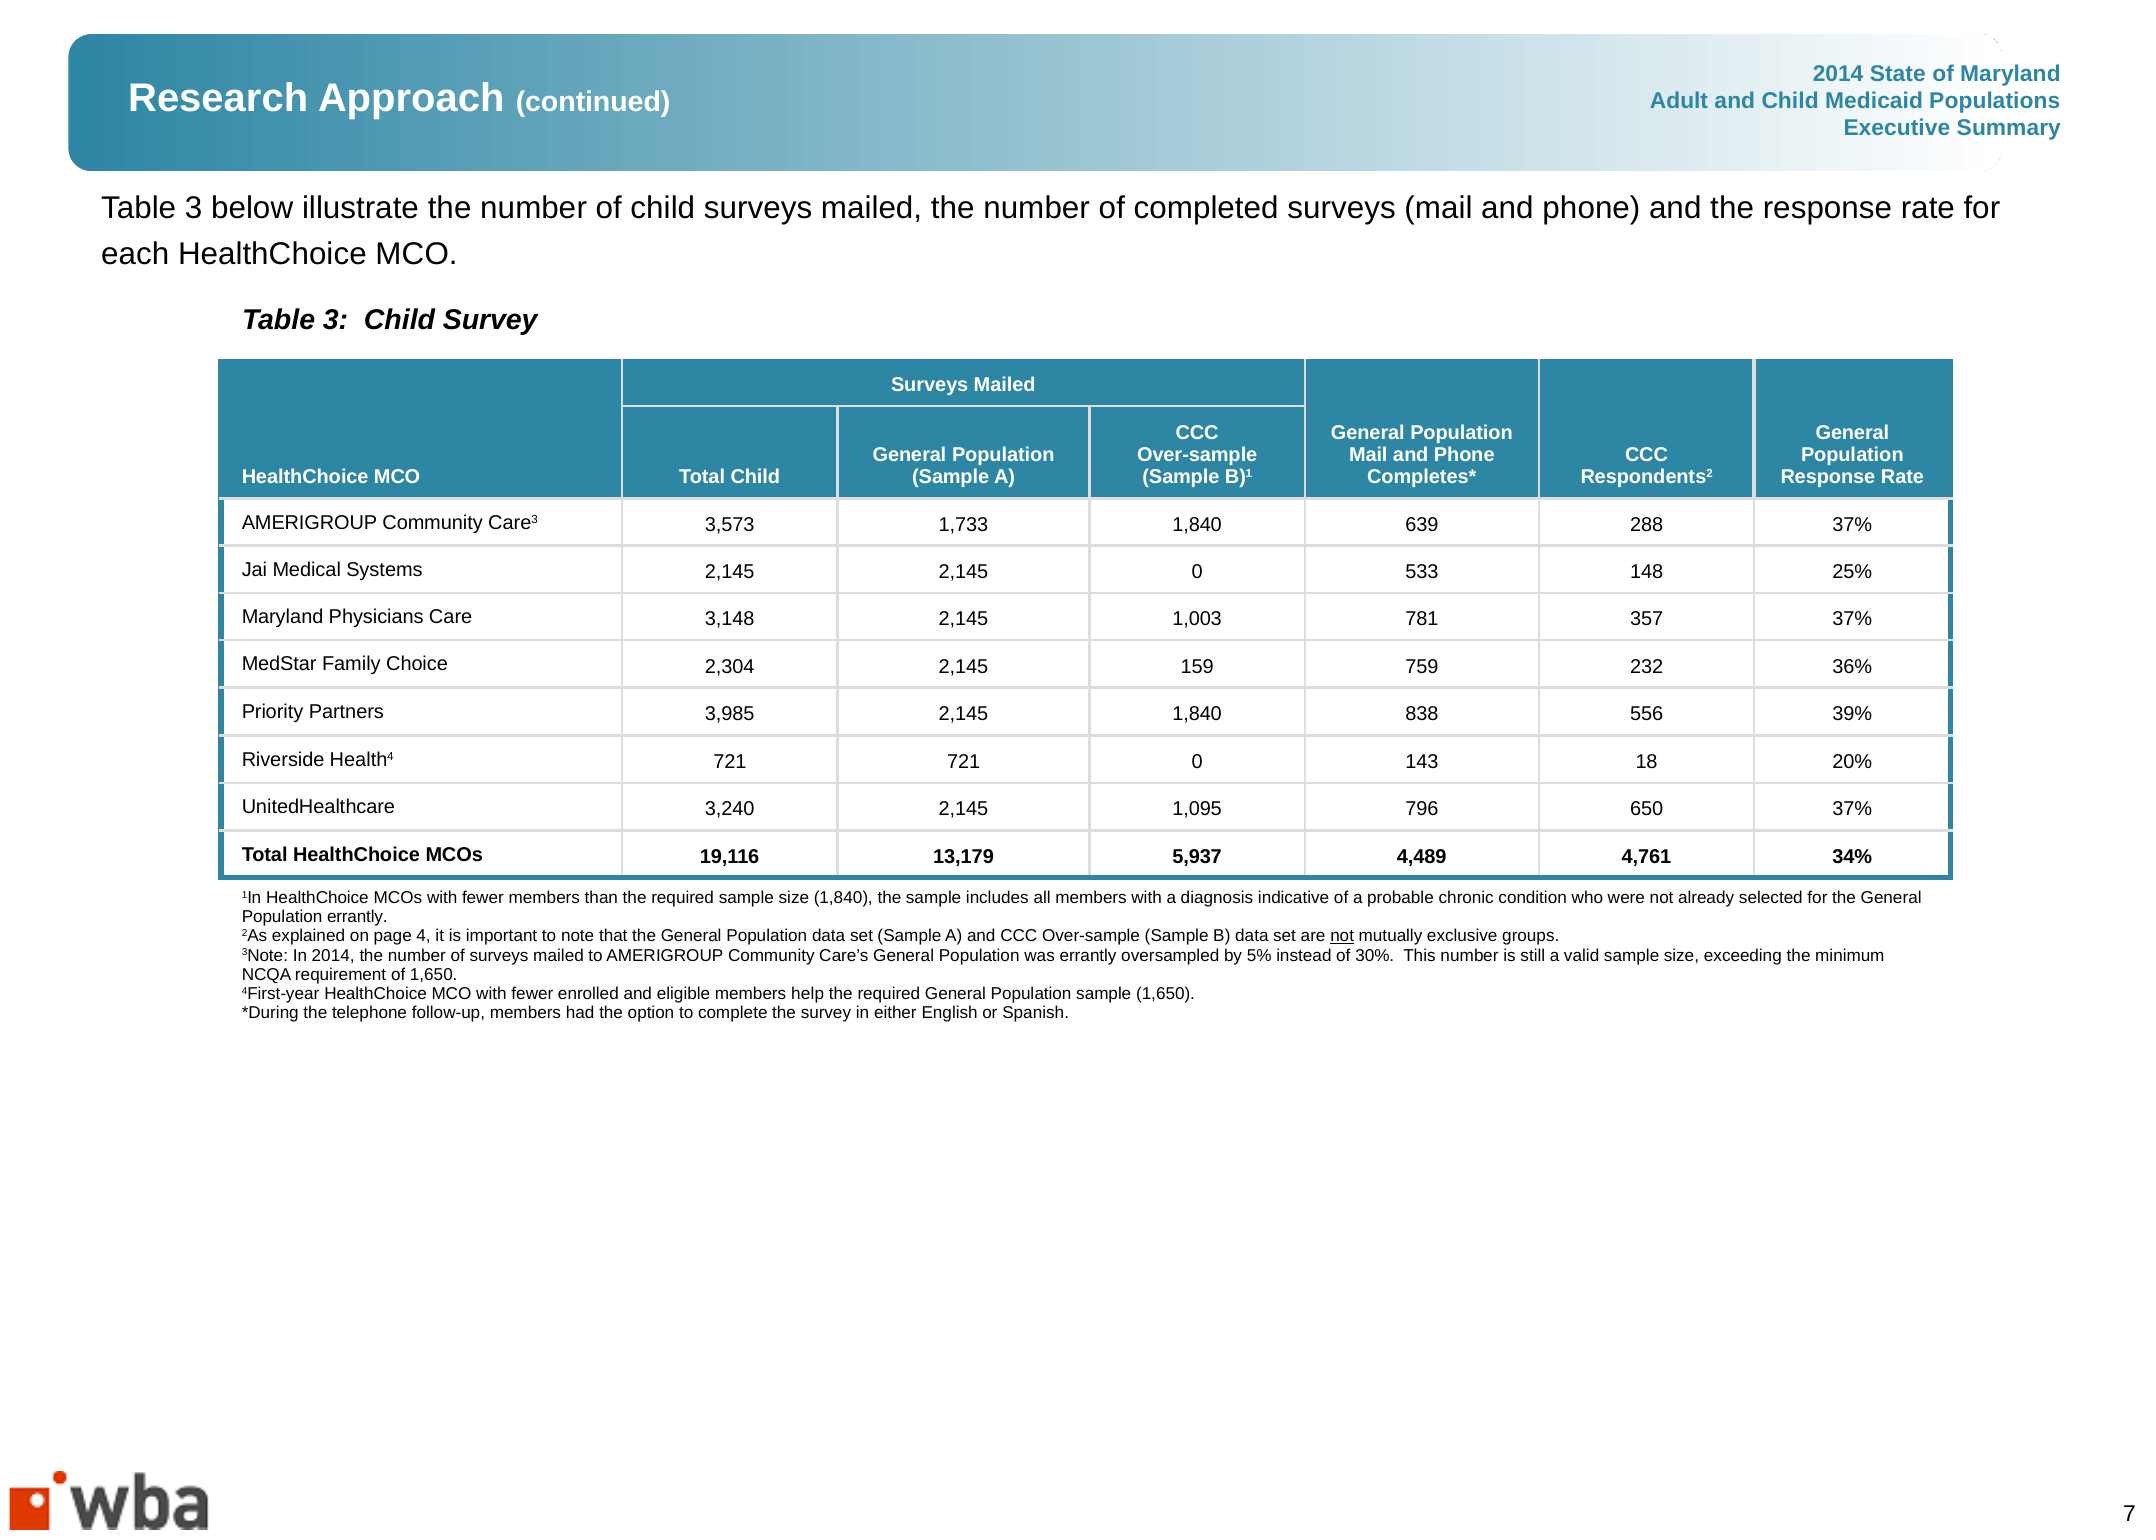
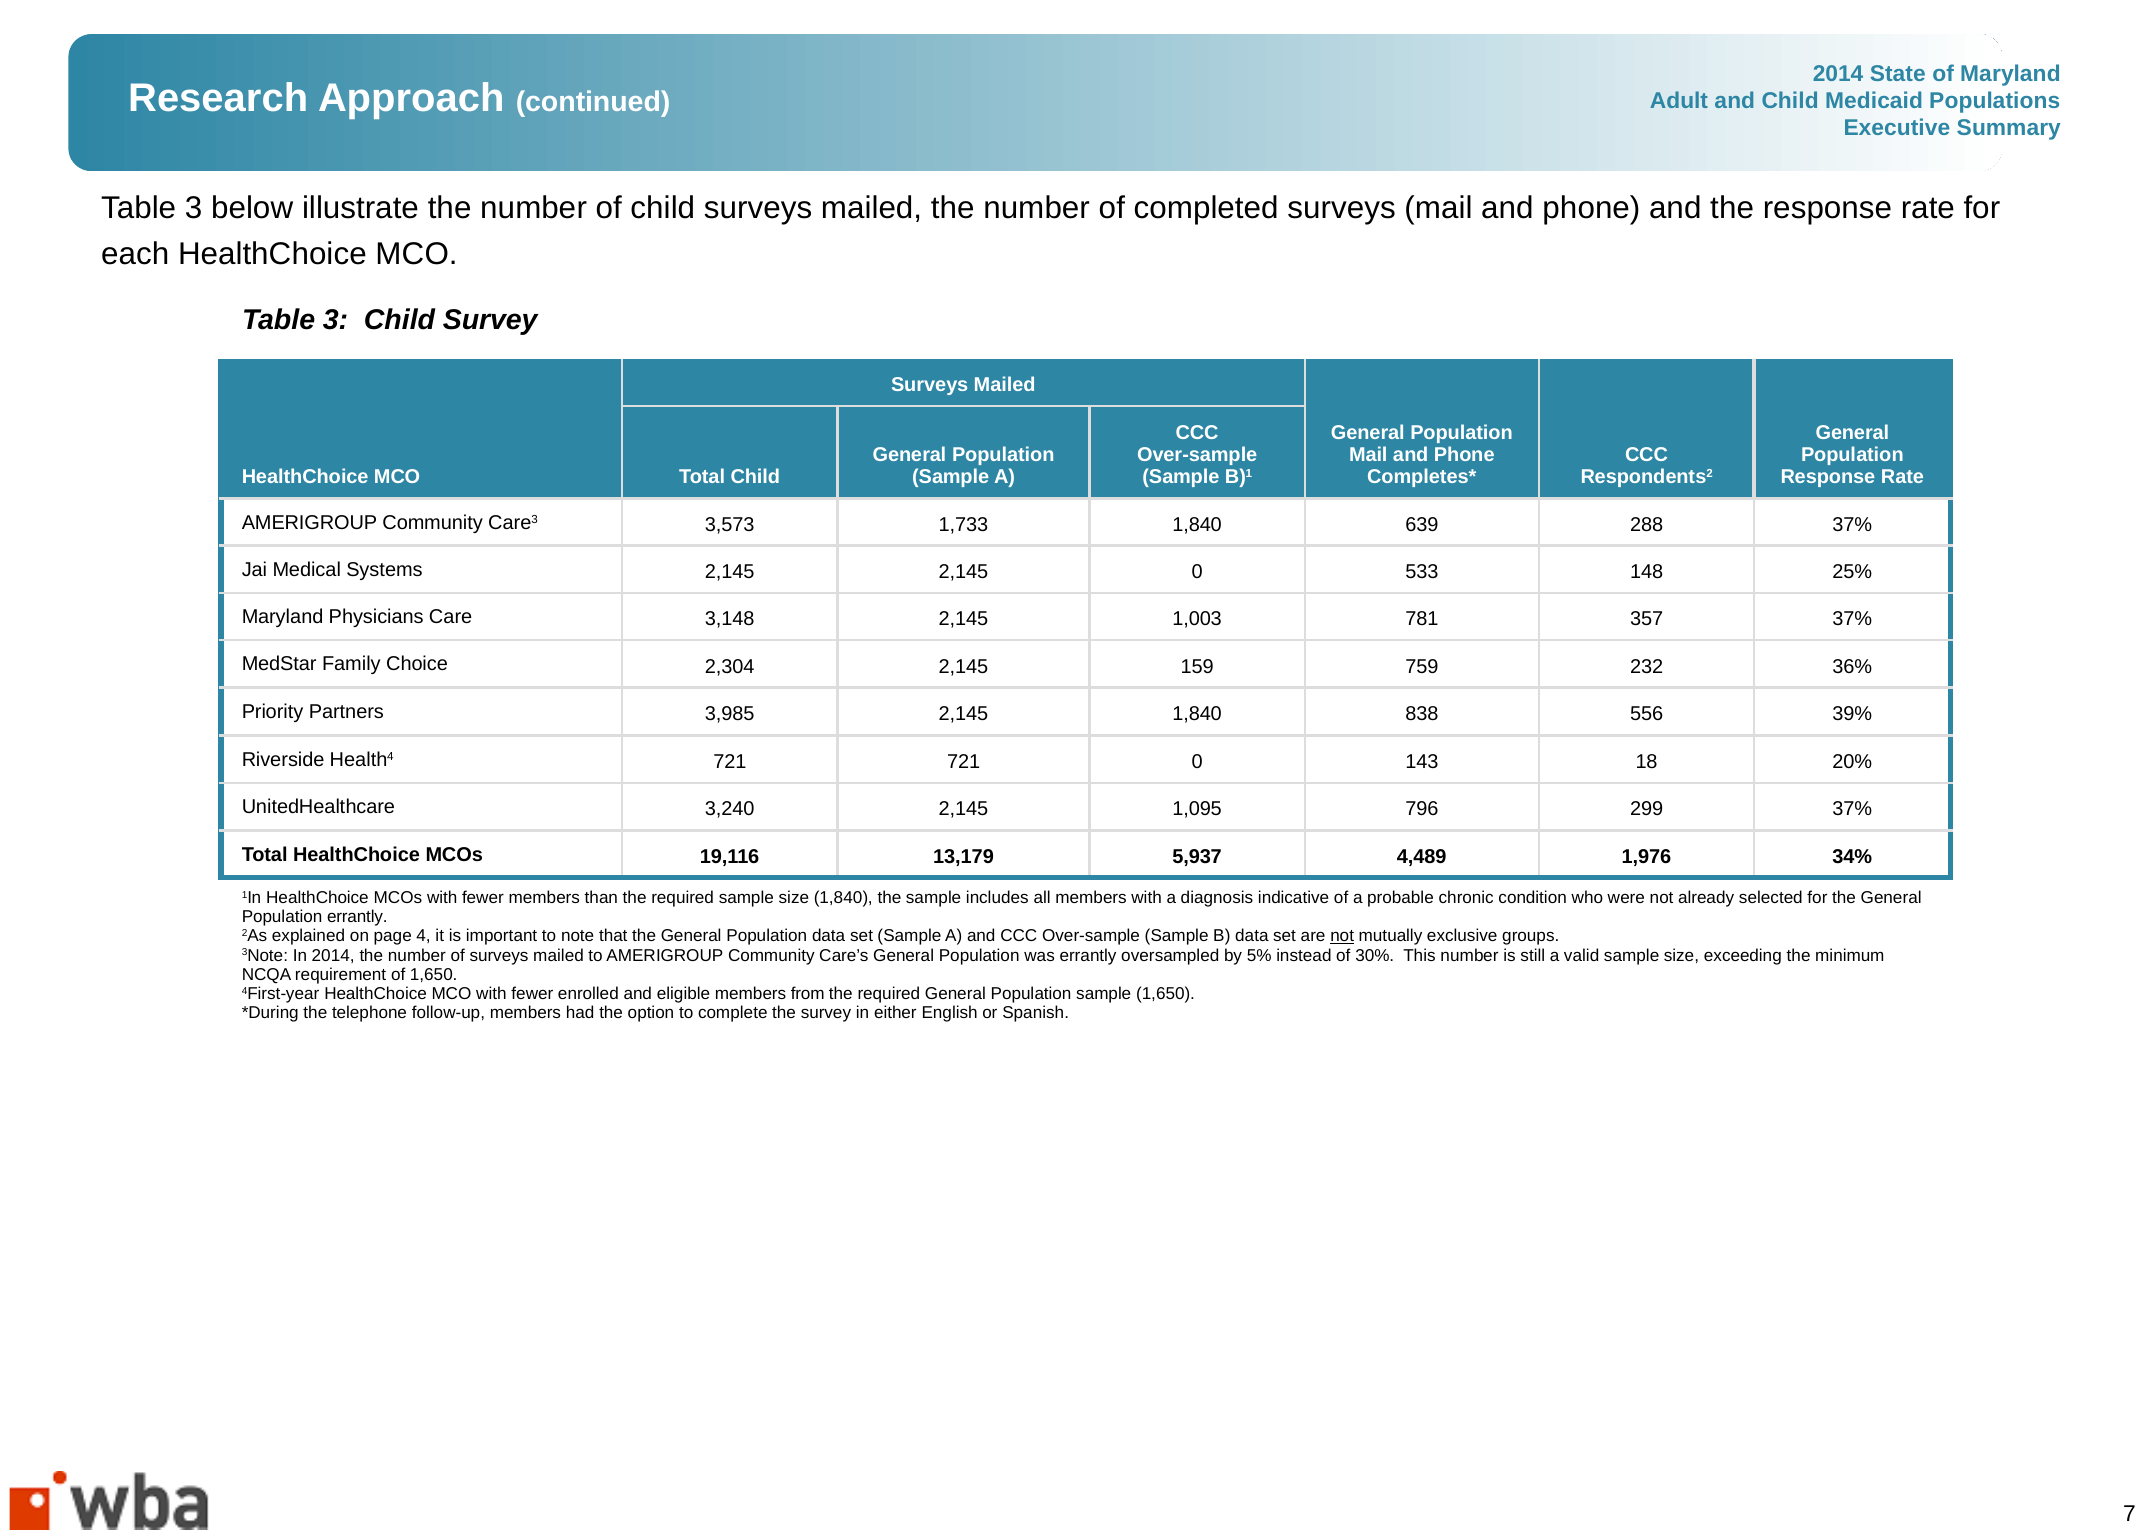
650: 650 -> 299
4,761: 4,761 -> 1,976
help: help -> from
